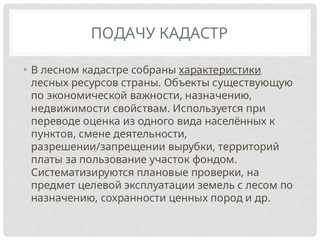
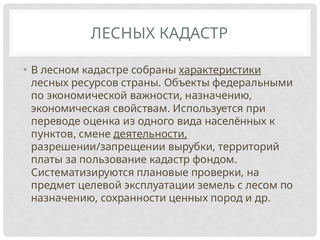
ПОДАЧУ at (123, 34): ПОДАЧУ -> ЛЕСНЫХ
существующую: существующую -> федеральными
недвижимости: недвижимости -> экономическая
деятельности underline: none -> present
пользование участок: участок -> кадастр
